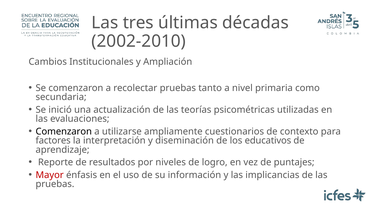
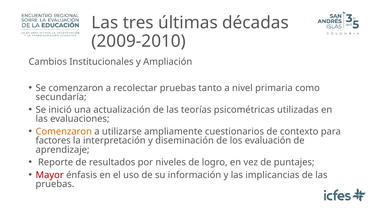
2002-2010: 2002-2010 -> 2009-2010
Comenzaron at (64, 131) colour: black -> orange
educativos: educativos -> evaluación
